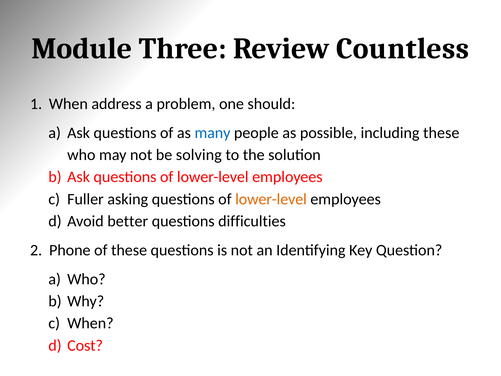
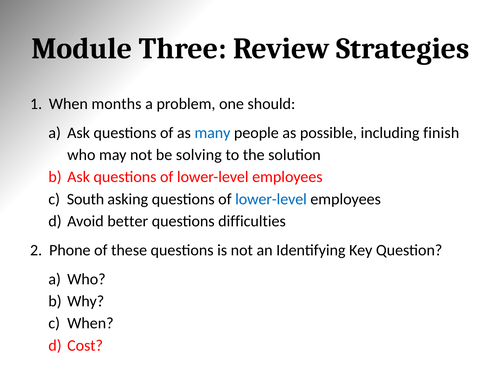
Countless: Countless -> Strategies
address: address -> months
including these: these -> finish
Fuller: Fuller -> South
lower-level at (271, 199) colour: orange -> blue
